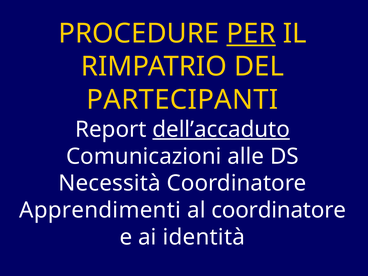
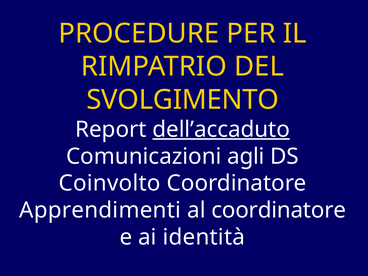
PER underline: present -> none
PARTECIPANTI: PARTECIPANTI -> SVOLGIMENTO
alle: alle -> agli
Necessità: Necessità -> Coinvolto
